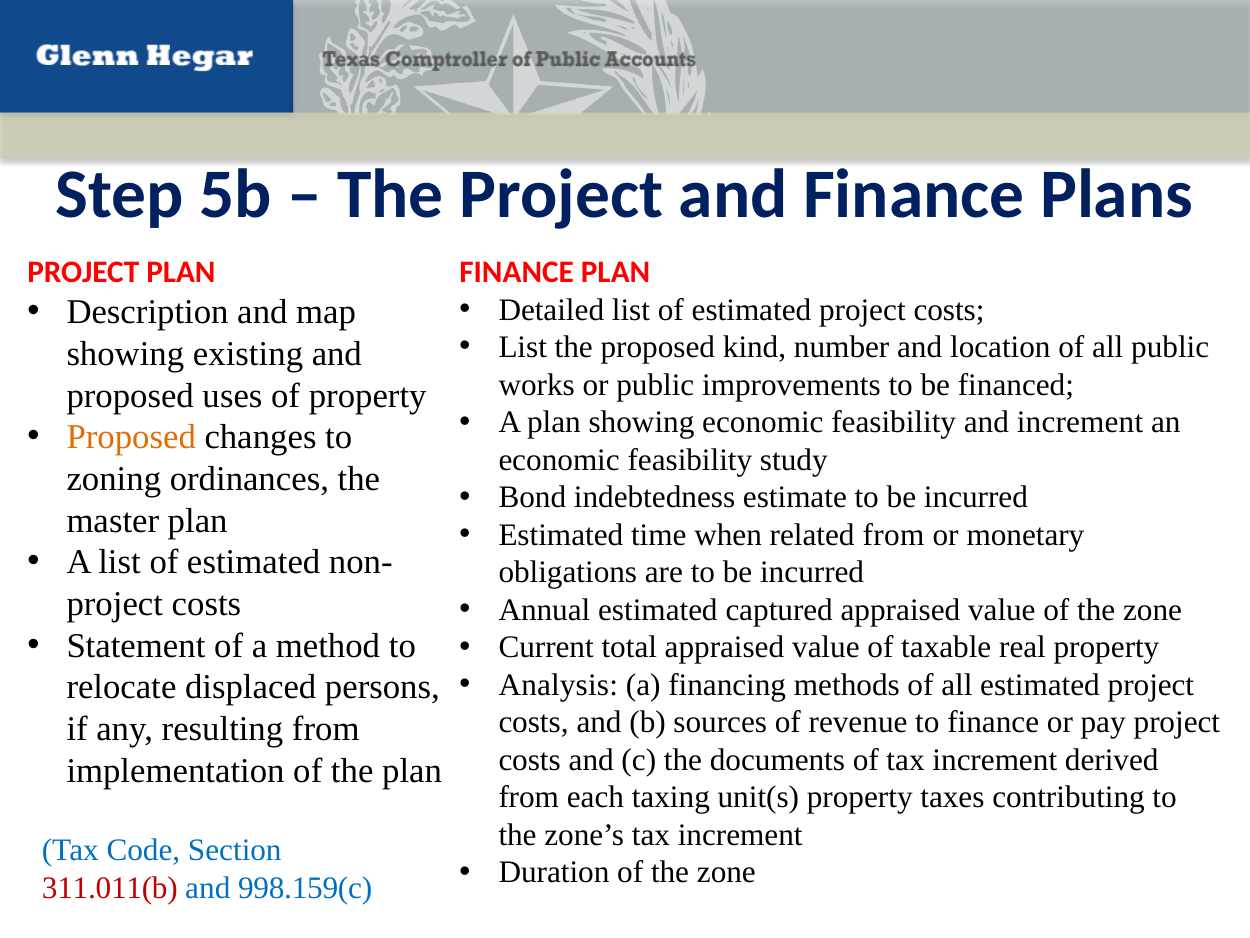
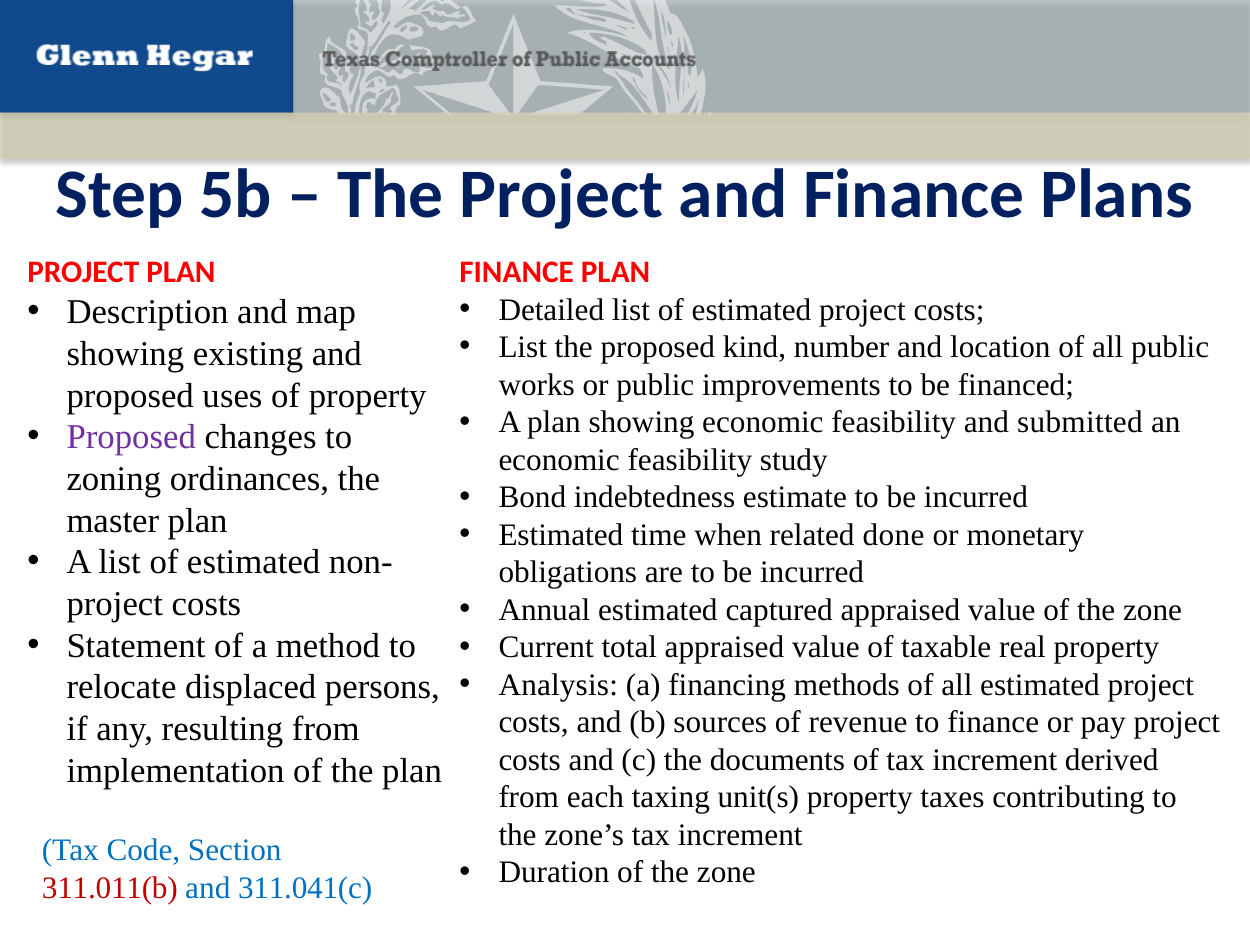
and increment: increment -> submitted
Proposed at (131, 437) colour: orange -> purple
related from: from -> done
998.159(c: 998.159(c -> 311.041(c
